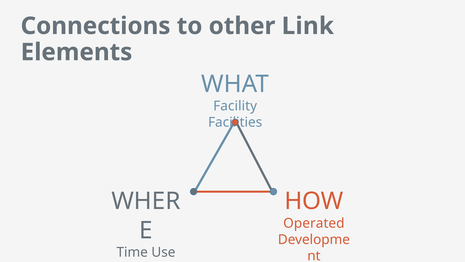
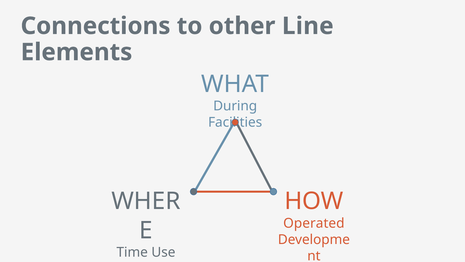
Link: Link -> Line
Facility: Facility -> During
